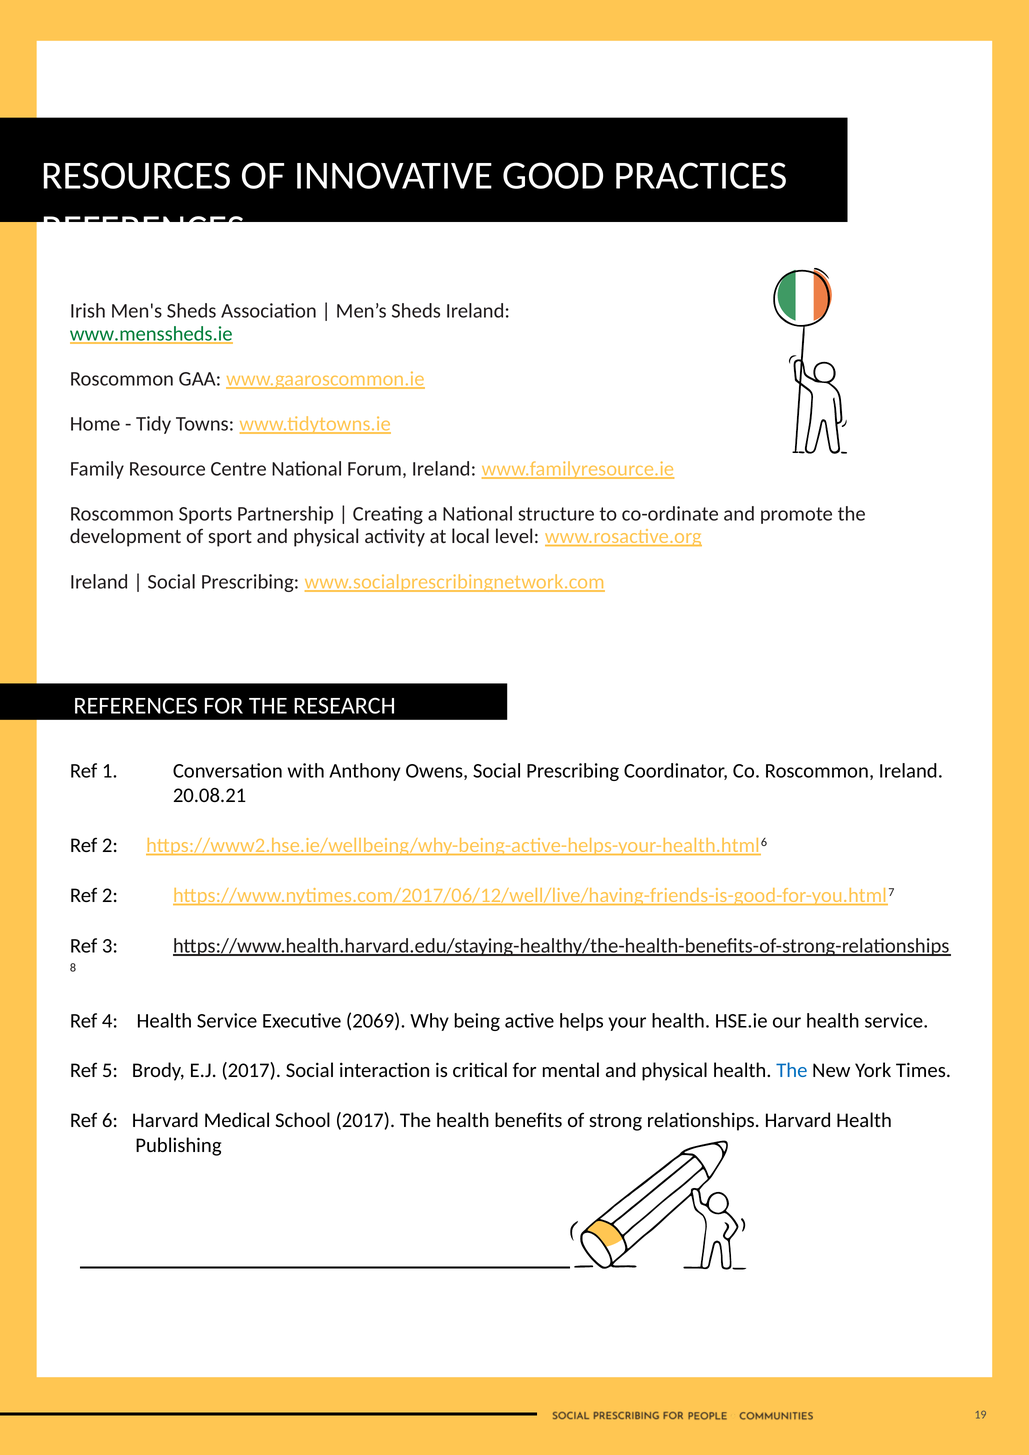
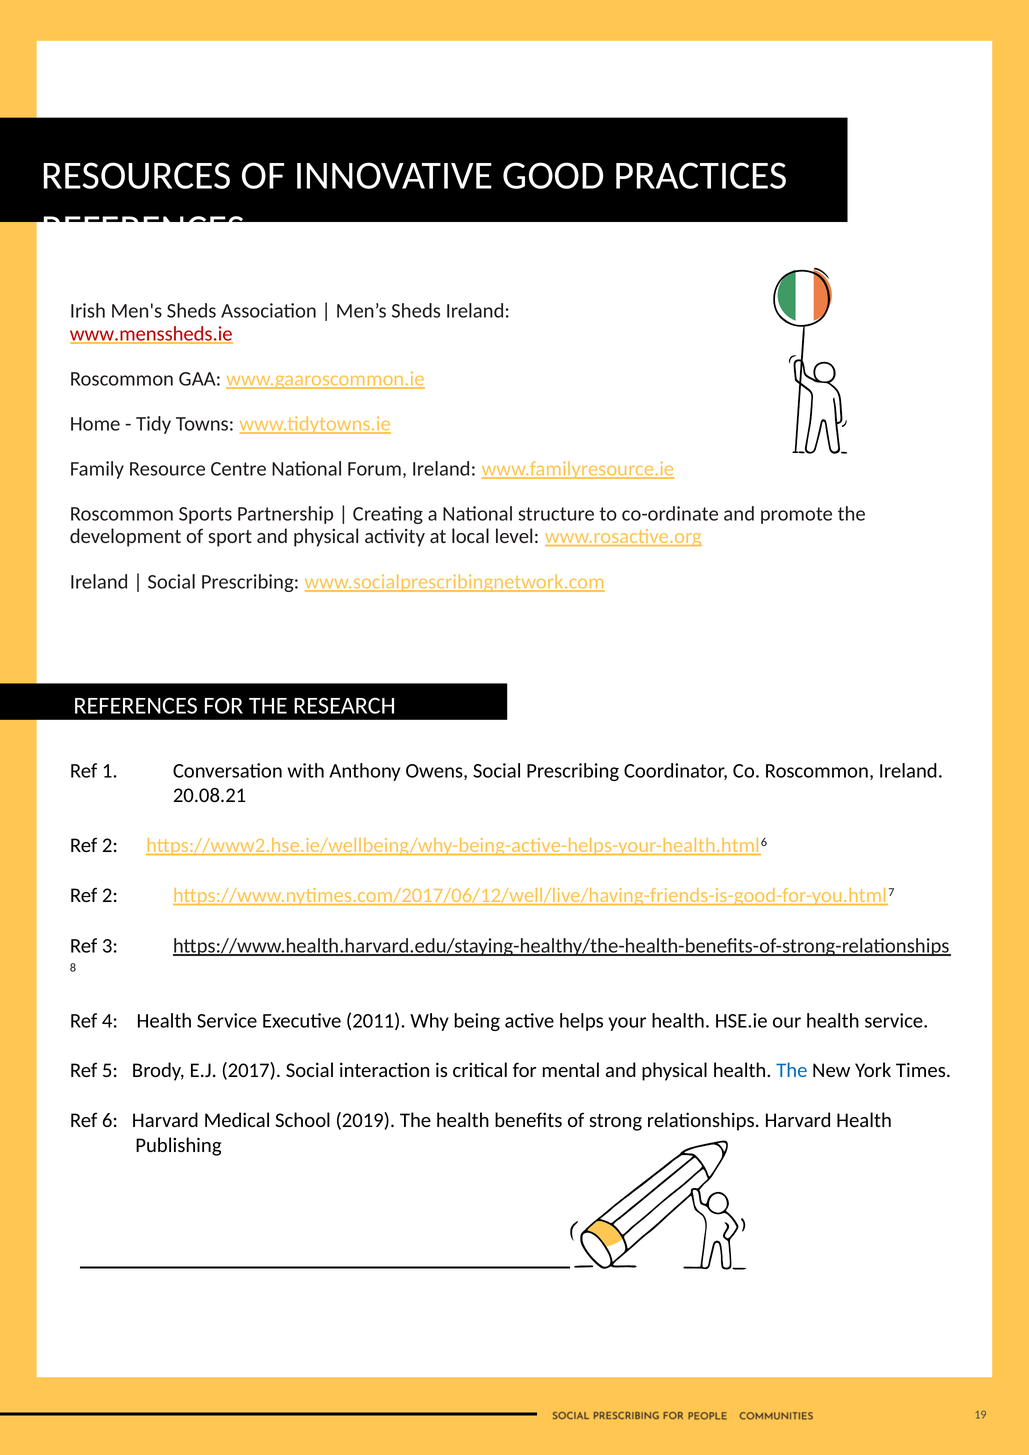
www.menssheds.ie colour: green -> red
2069: 2069 -> 2011
School 2017: 2017 -> 2019
